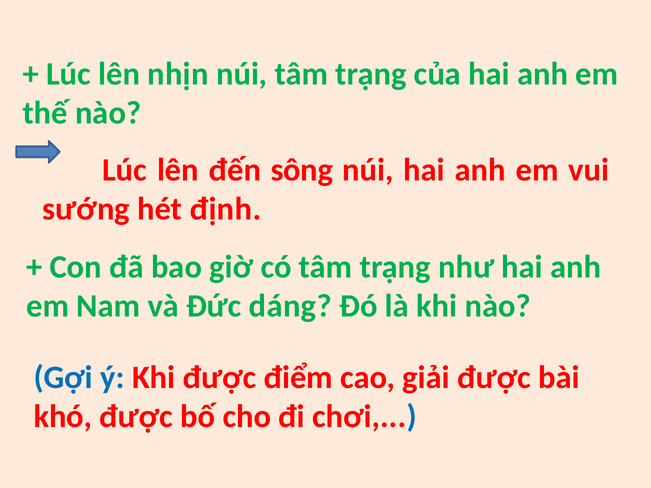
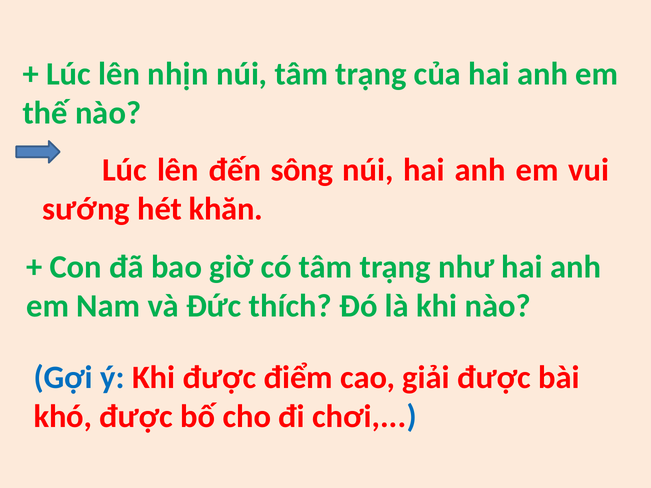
định: định -> khăn
dáng: dáng -> thích
